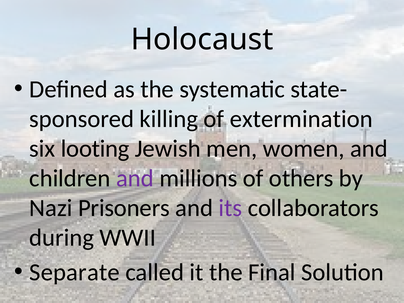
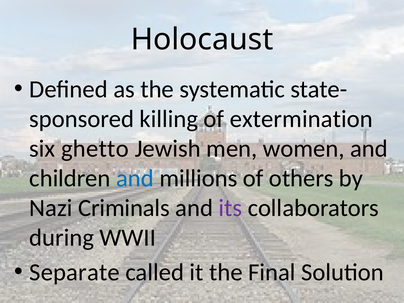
looting: looting -> ghetto
and at (135, 178) colour: purple -> blue
Prisoners: Prisoners -> Criminals
